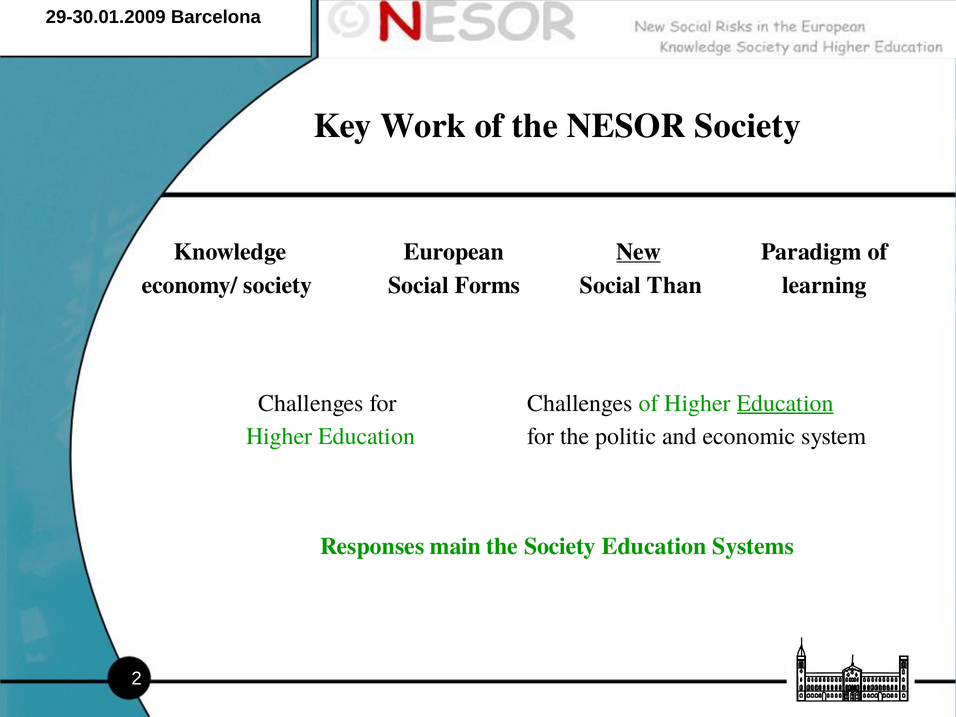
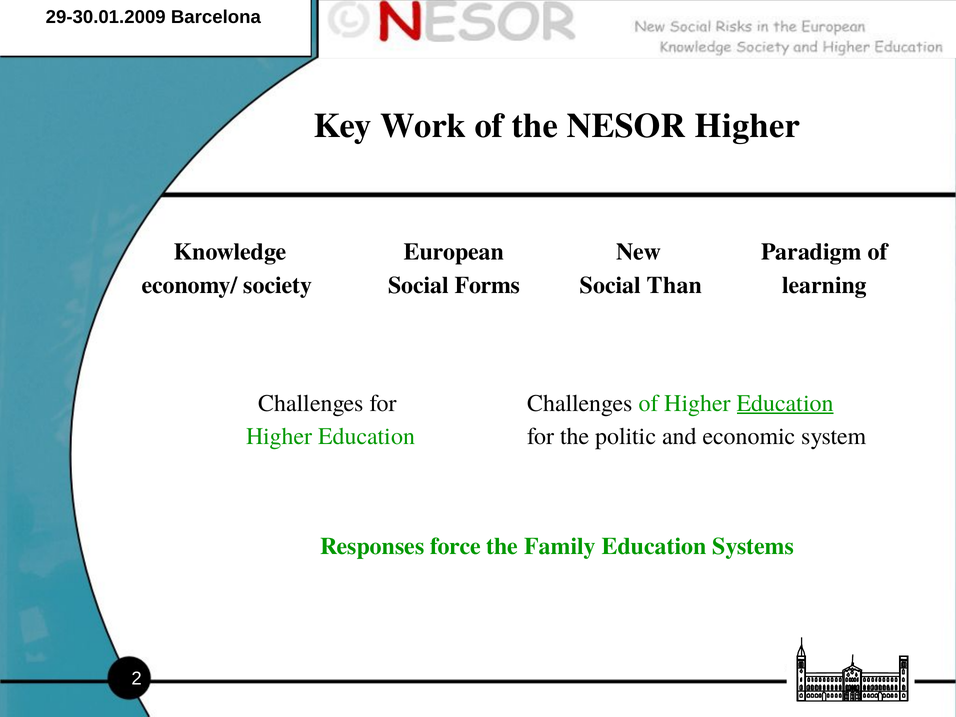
NESOR Society: Society -> Higher
New underline: present -> none
main: main -> force
the Society: Society -> Family
